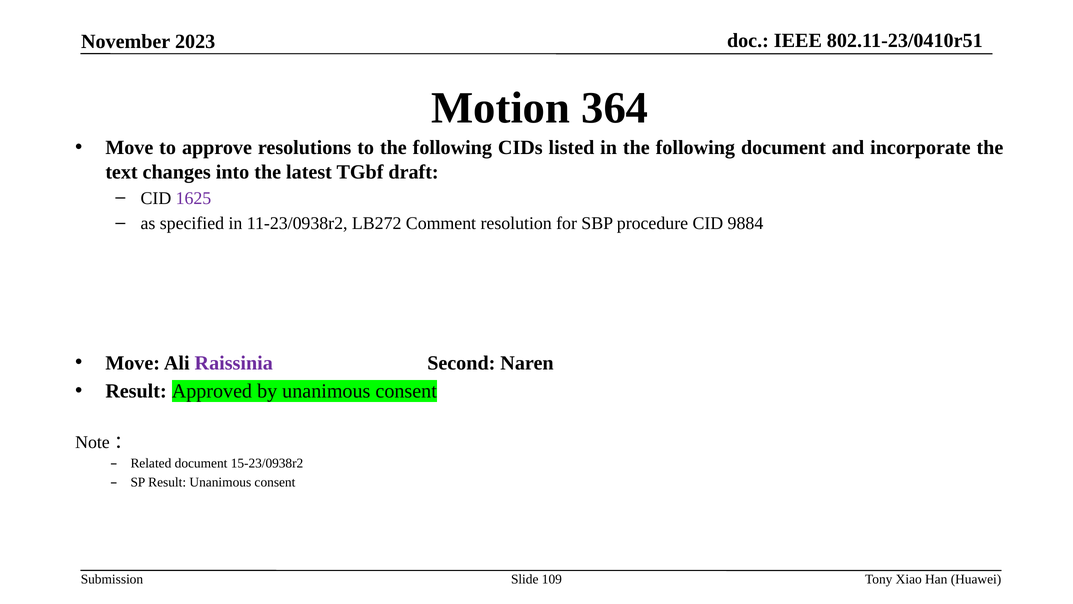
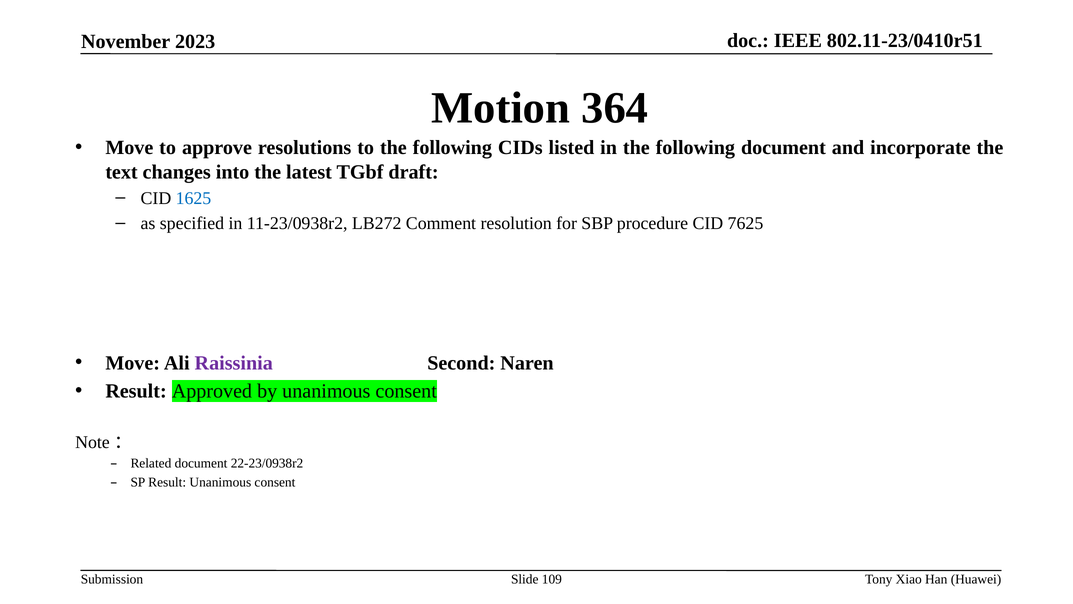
1625 colour: purple -> blue
9884: 9884 -> 7625
15-23/0938r2: 15-23/0938r2 -> 22-23/0938r2
